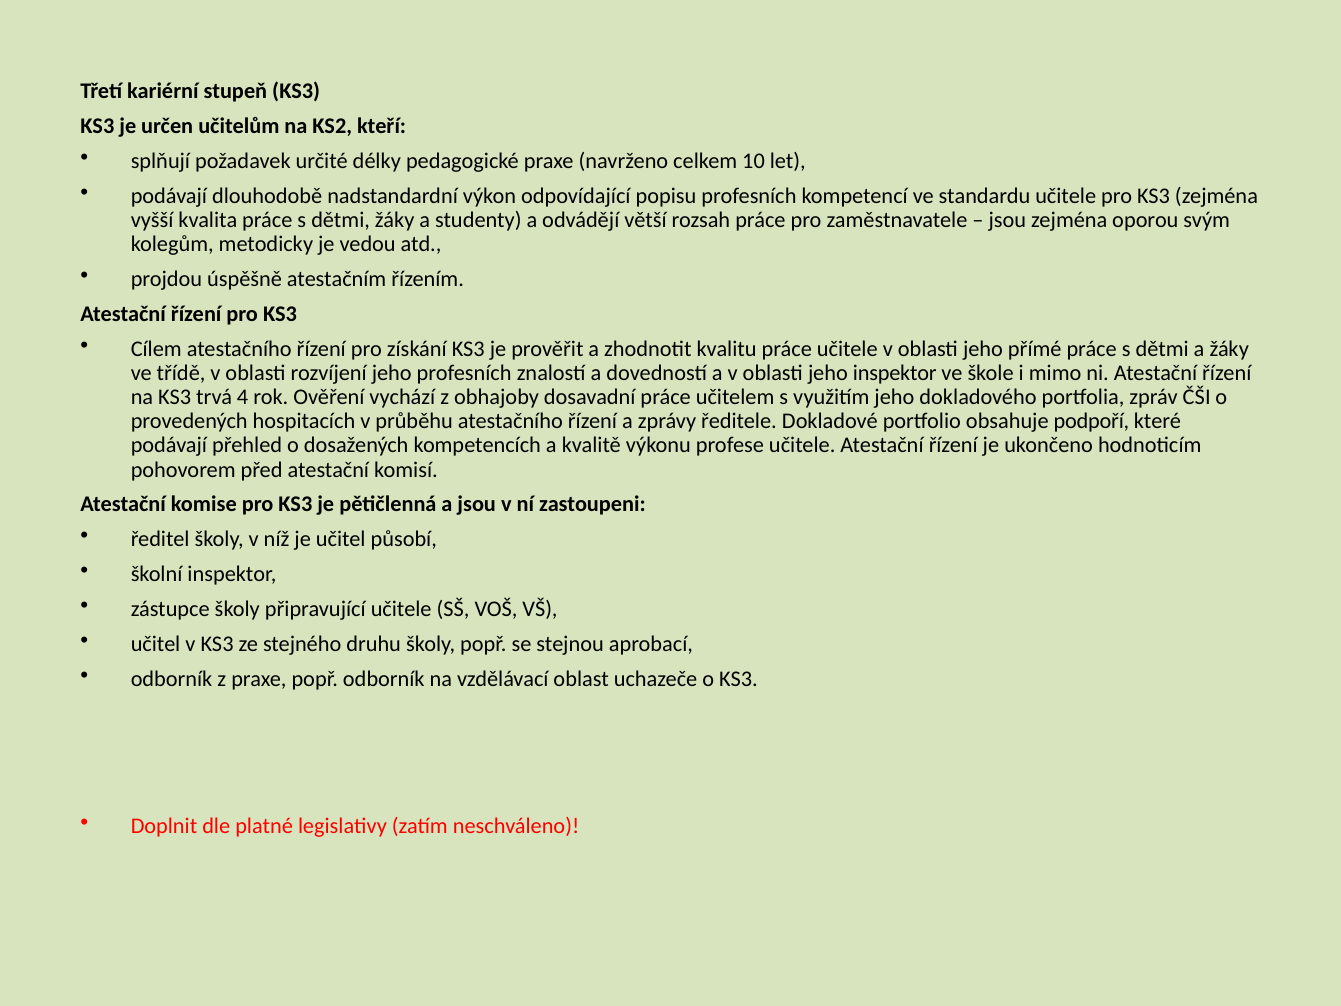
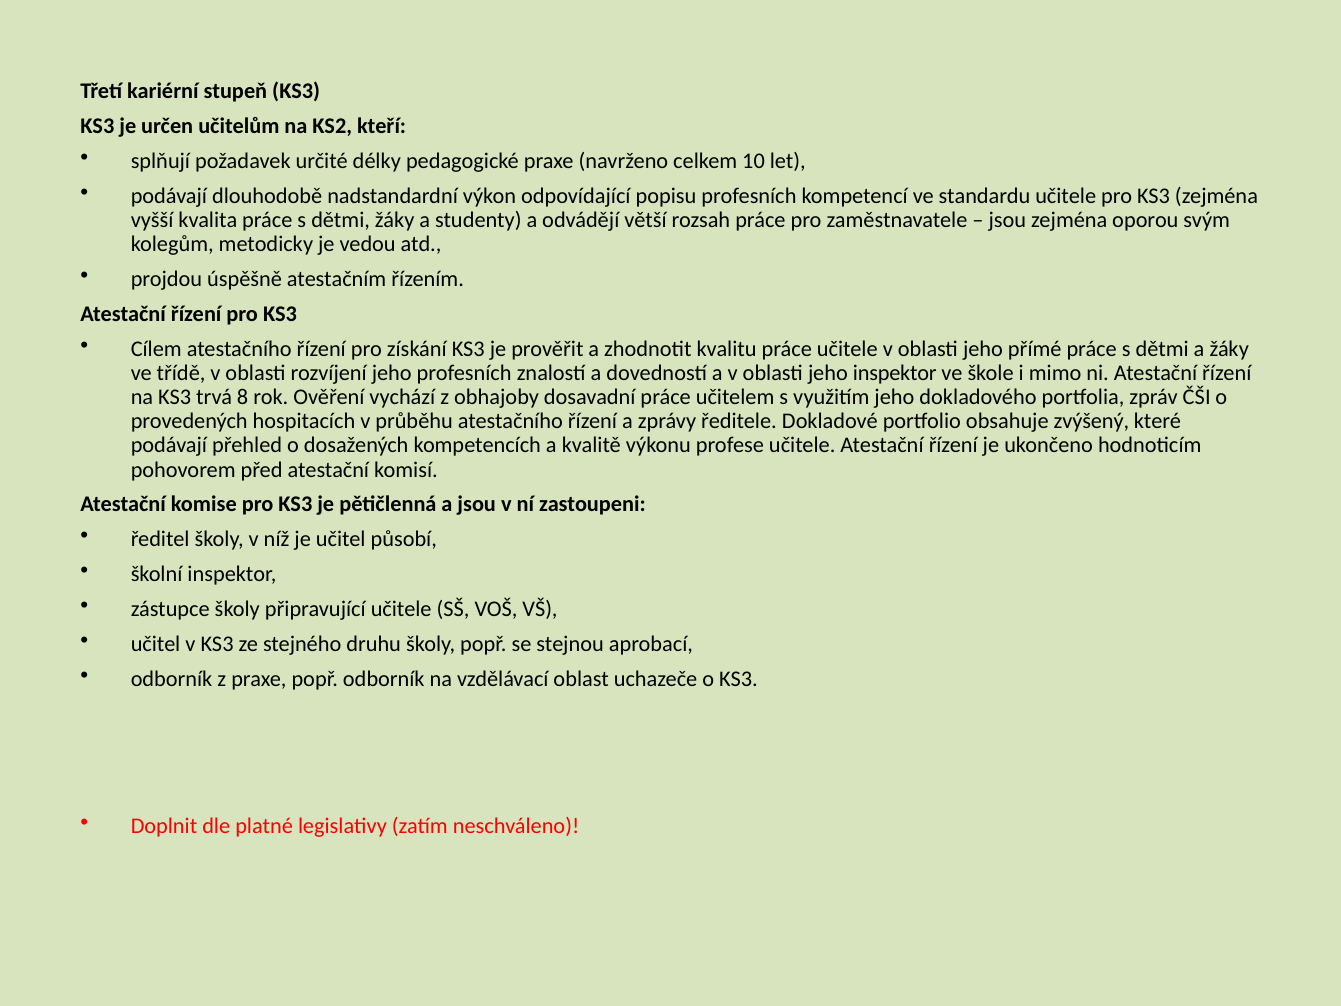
4: 4 -> 8
podpoří: podpoří -> zvýšený
